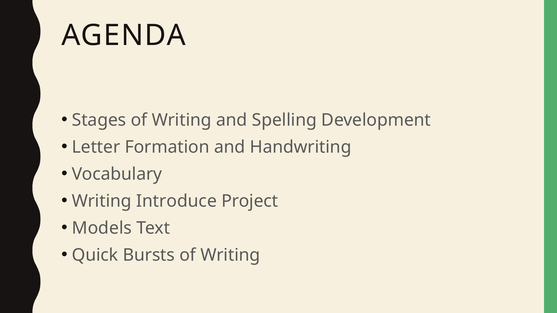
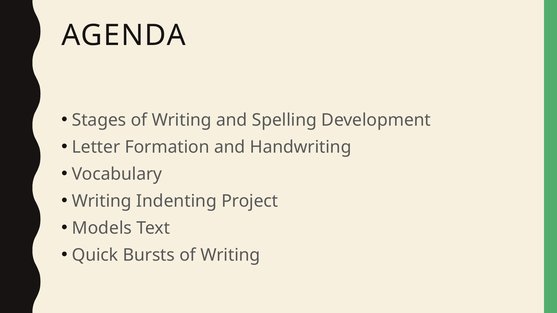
Introduce: Introduce -> Indenting
